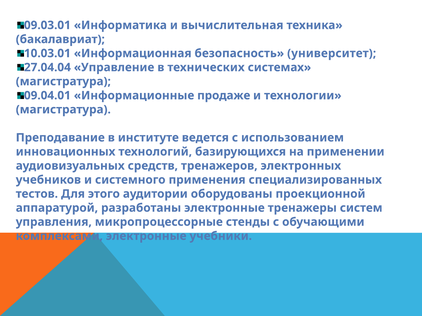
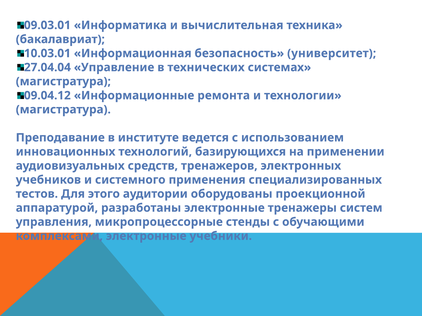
09.04.01: 09.04.01 -> 09.04.12
продаже: продаже -> ремонта
